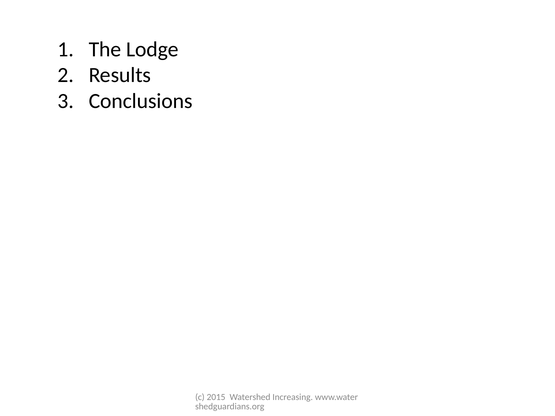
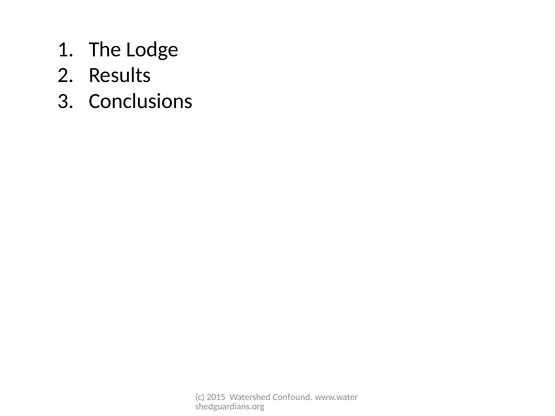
Increasing: Increasing -> Confound
